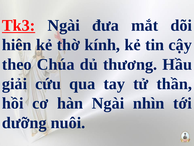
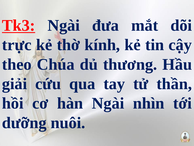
hiên: hiên -> trực
